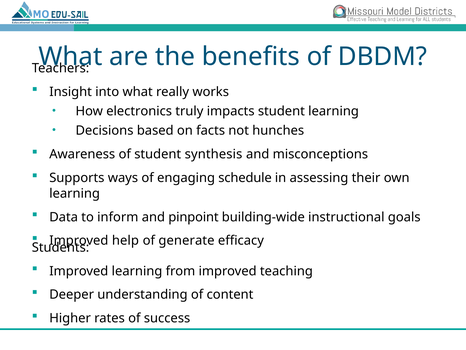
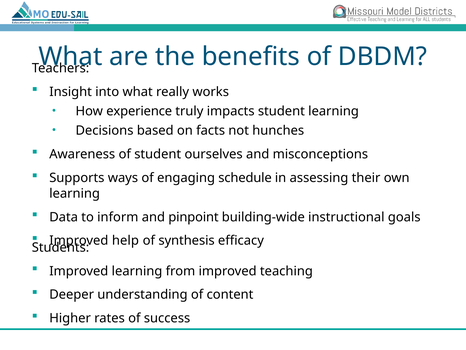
electronics: electronics -> experience
synthesis: synthesis -> ourselves
generate: generate -> synthesis
